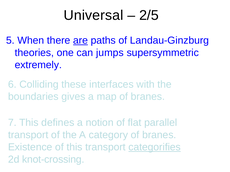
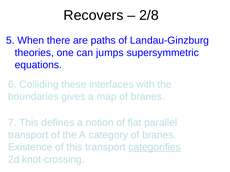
Universal: Universal -> Recovers
2/5: 2/5 -> 2/8
are underline: present -> none
extremely: extremely -> equations
